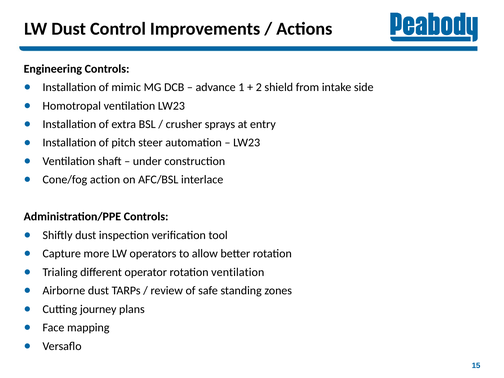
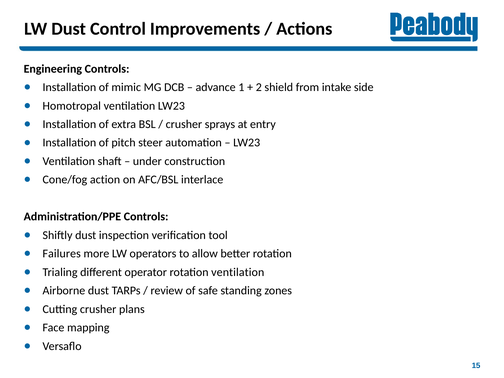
Capture: Capture -> Failures
Cutting journey: journey -> crusher
